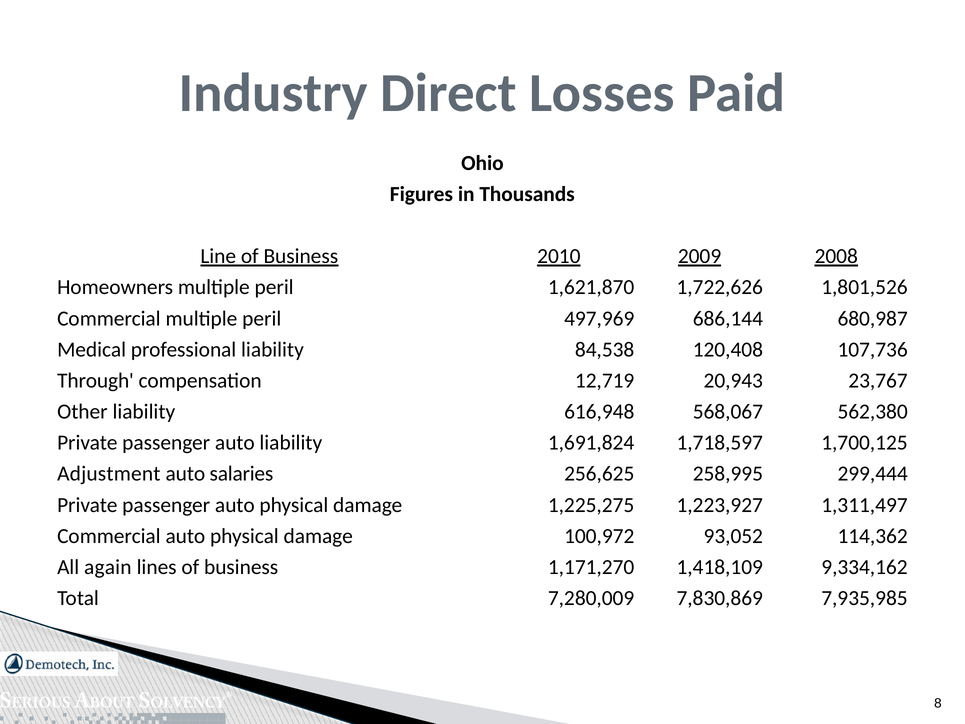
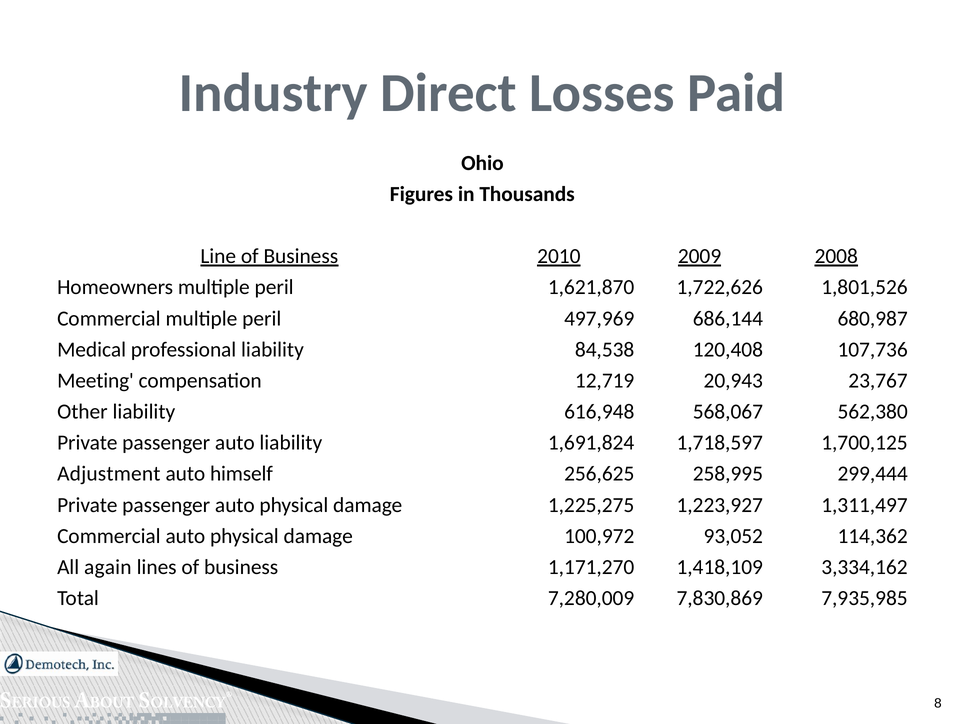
Through: Through -> Meeting
salaries: salaries -> himself
9,334,162: 9,334,162 -> 3,334,162
